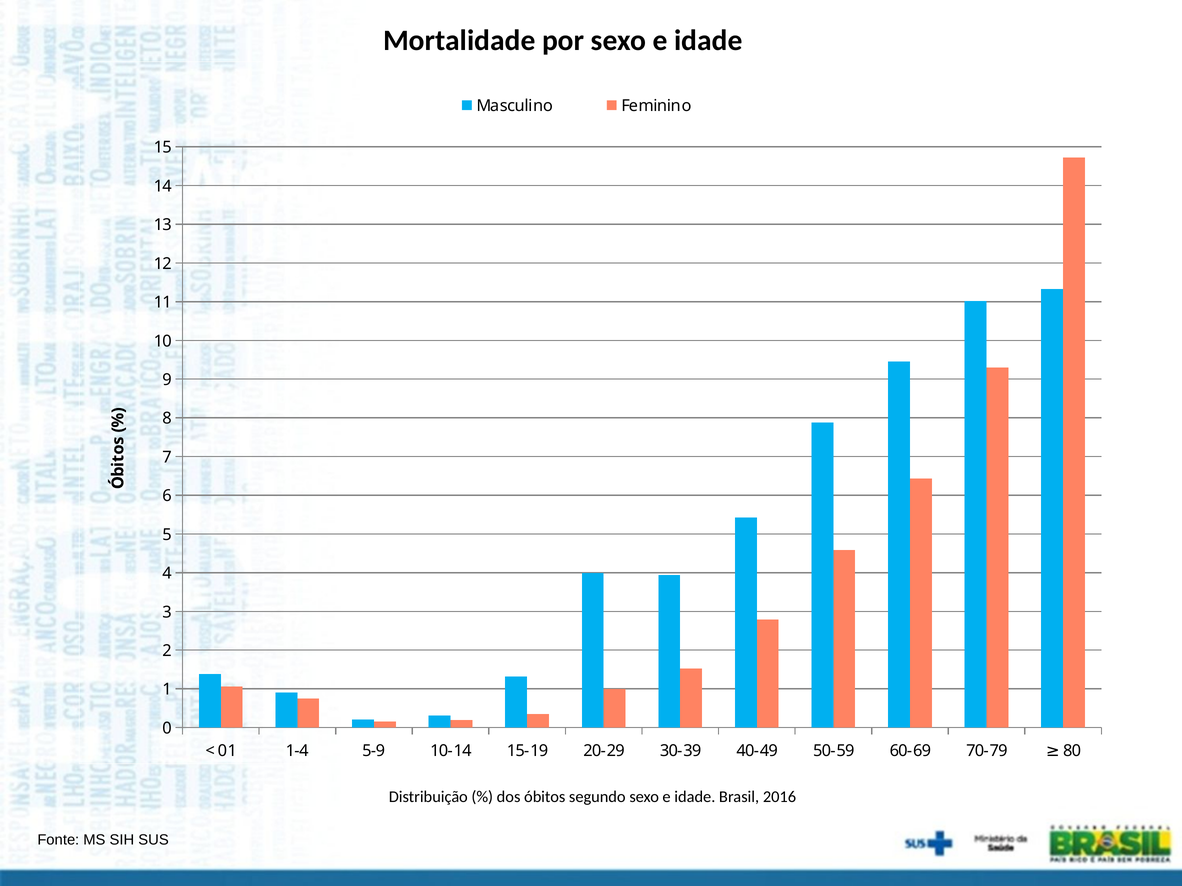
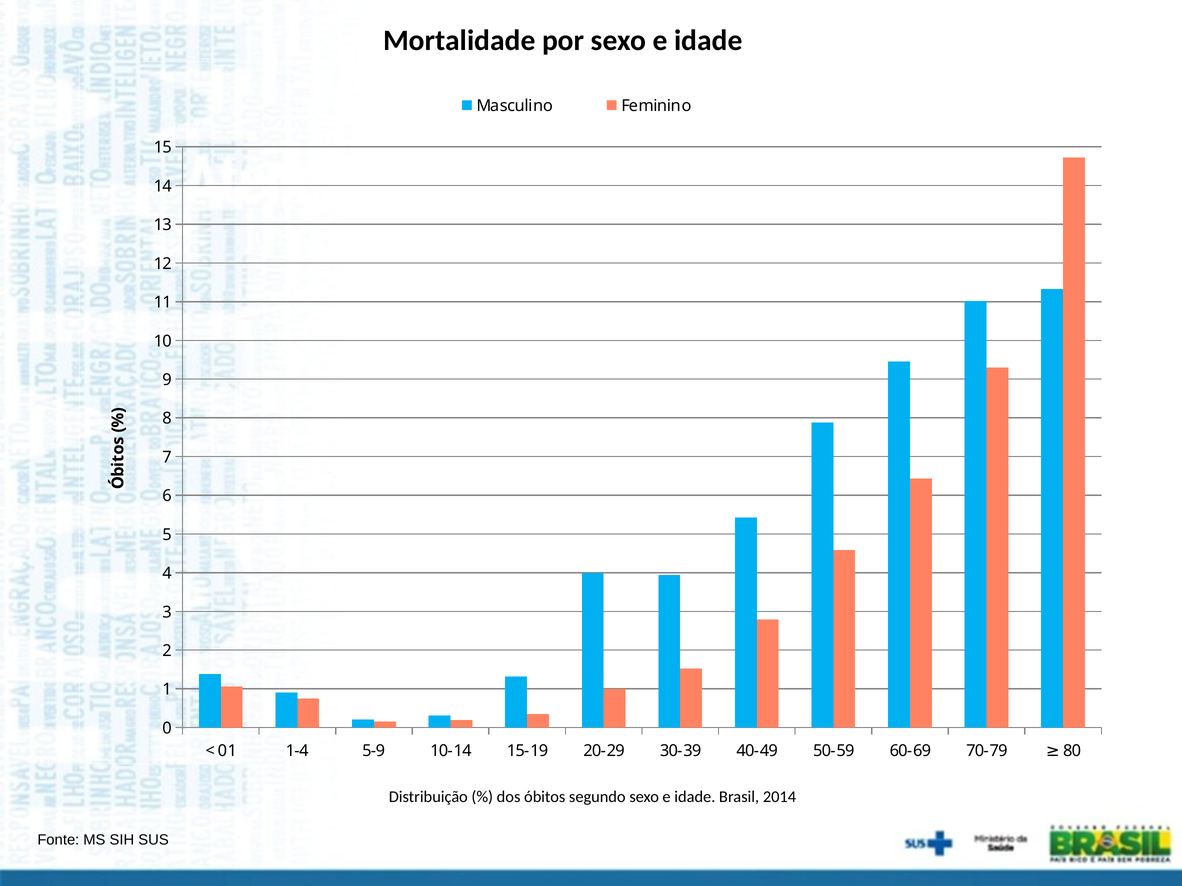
2016: 2016 -> 2014
